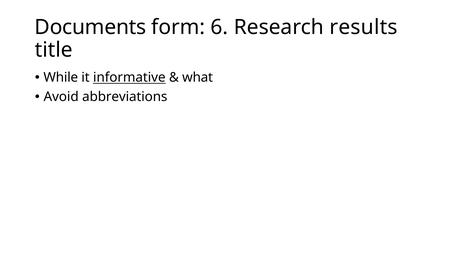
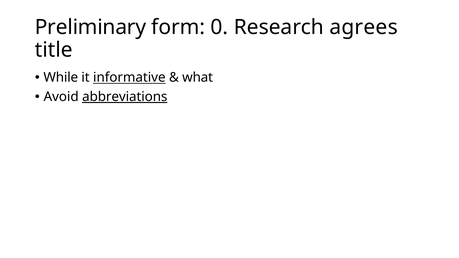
Documents: Documents -> Preliminary
6: 6 -> 0
results: results -> agrees
abbreviations underline: none -> present
